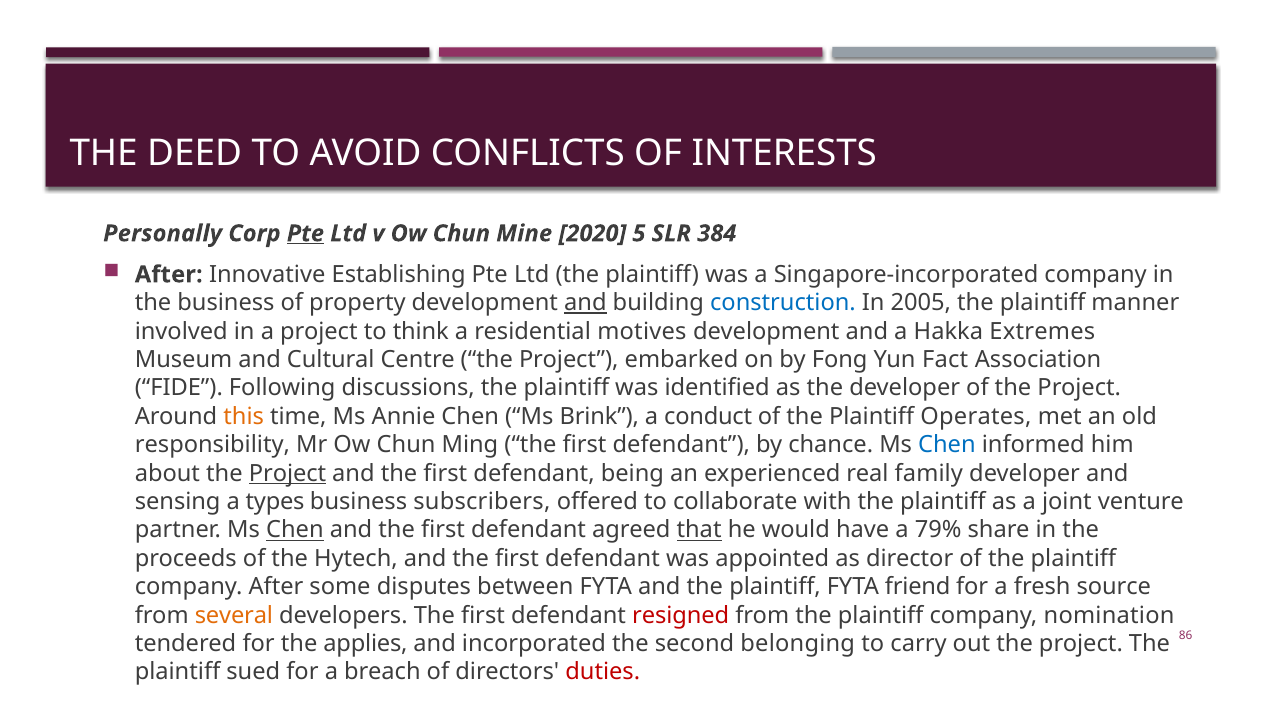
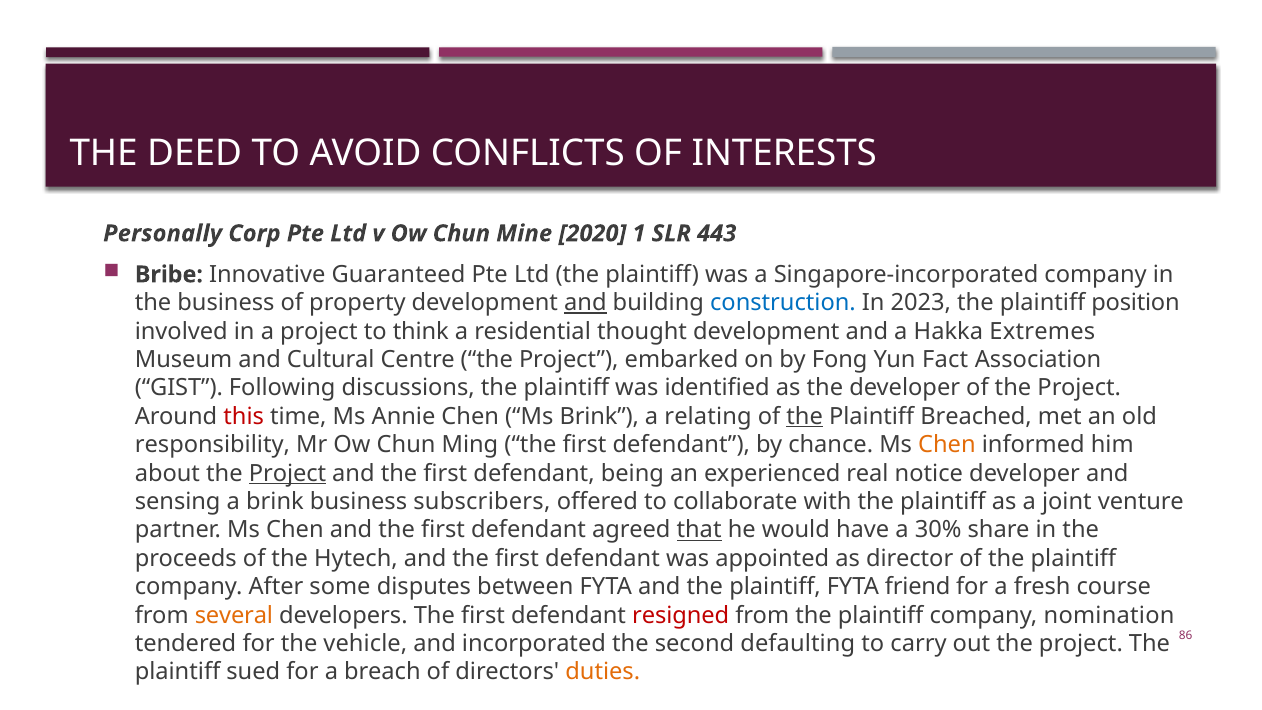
Pte at (305, 233) underline: present -> none
5: 5 -> 1
384: 384 -> 443
After at (169, 274): After -> Bribe
Establishing: Establishing -> Guaranteed
2005: 2005 -> 2023
manner: manner -> position
motives: motives -> thought
FIDE: FIDE -> GIST
this colour: orange -> red
conduct: conduct -> relating
the at (805, 416) underline: none -> present
Operates: Operates -> Breached
Chen at (947, 445) colour: blue -> orange
family: family -> notice
a types: types -> brink
Chen at (295, 530) underline: present -> none
79%: 79% -> 30%
source: source -> course
applies: applies -> vehicle
belonging: belonging -> defaulting
duties colour: red -> orange
